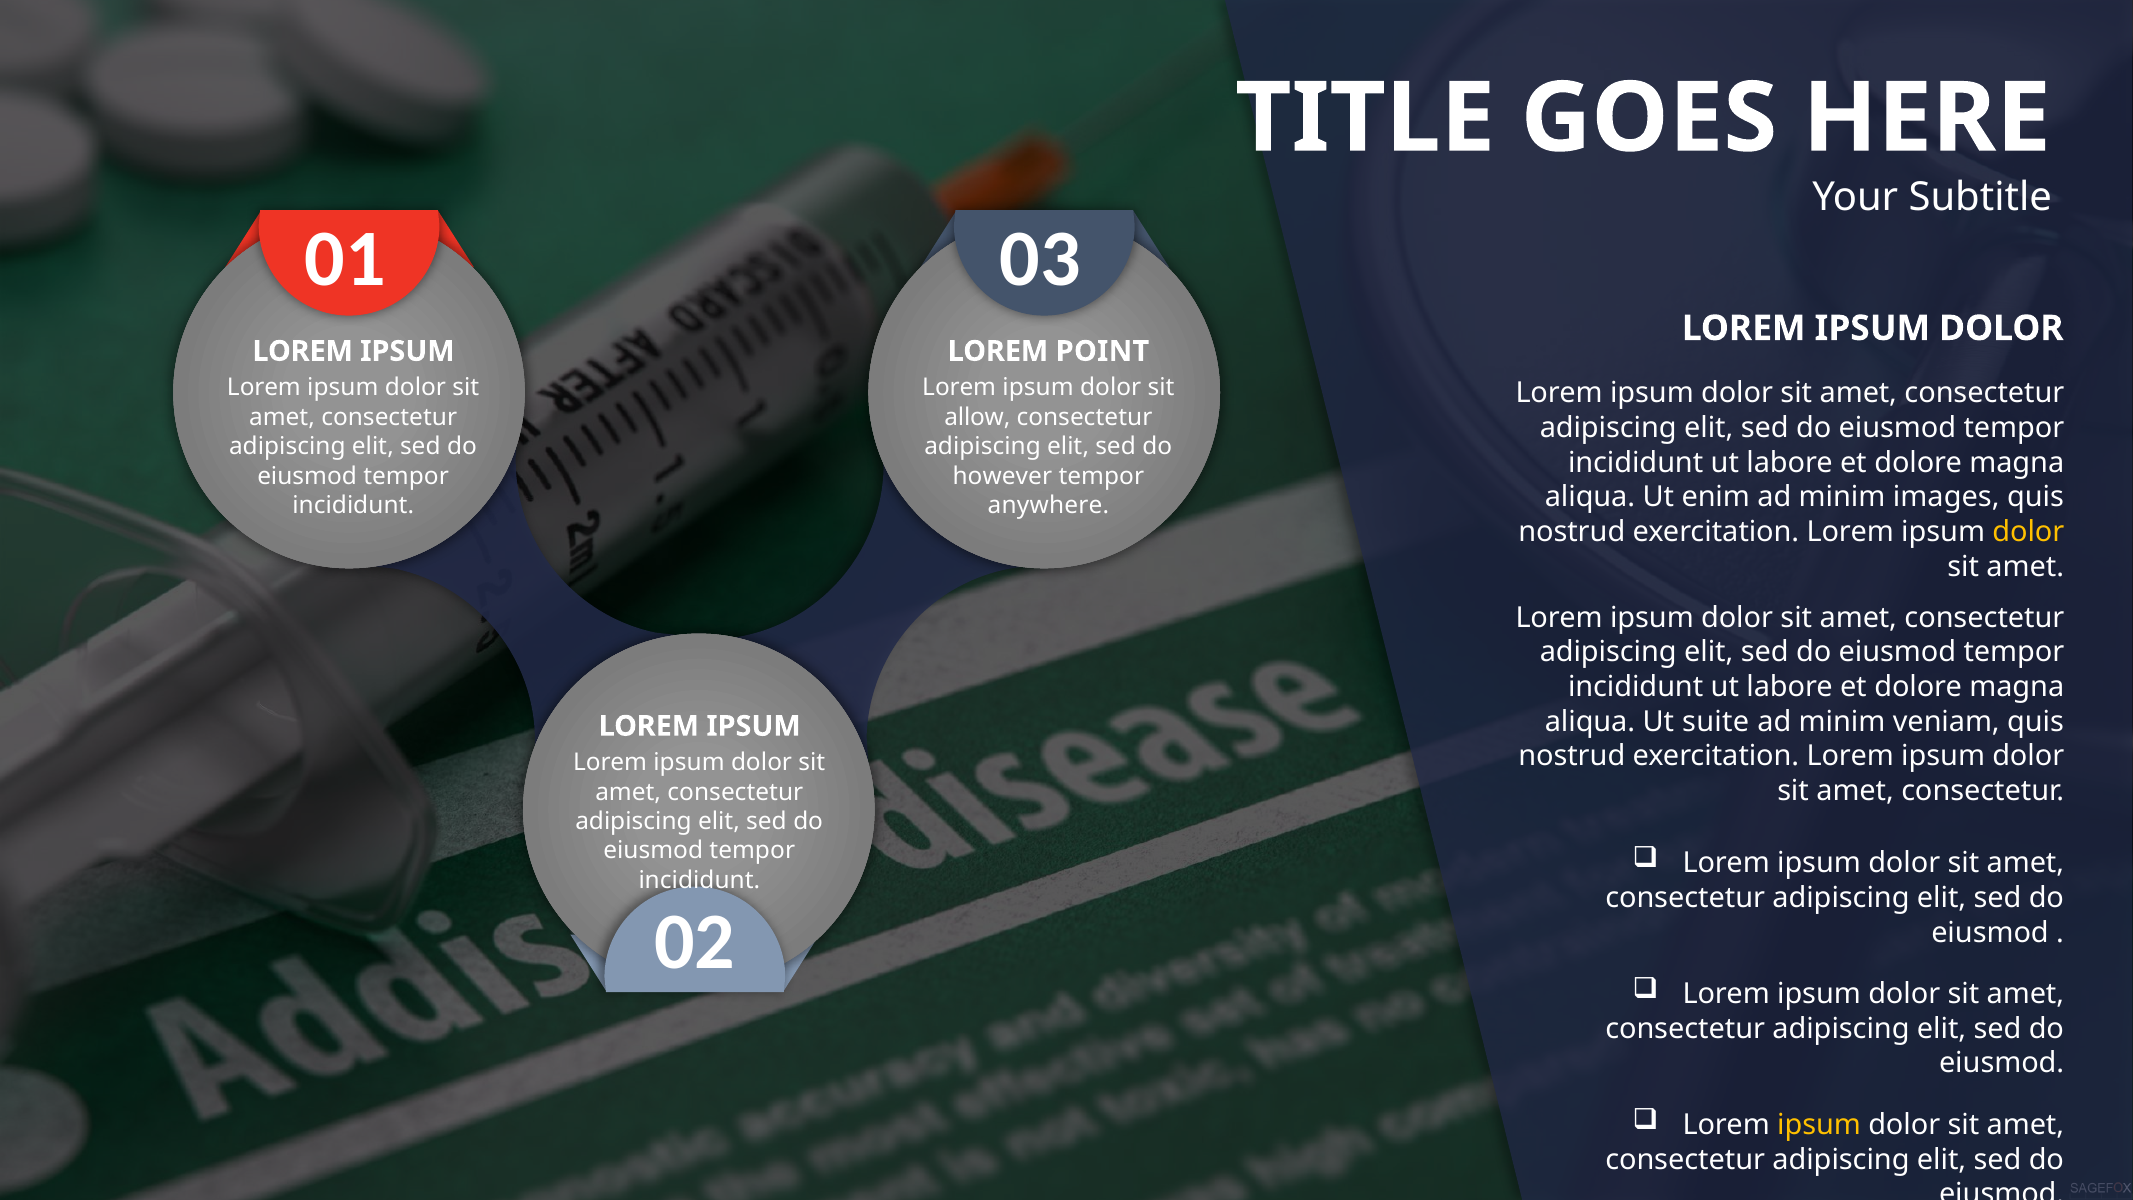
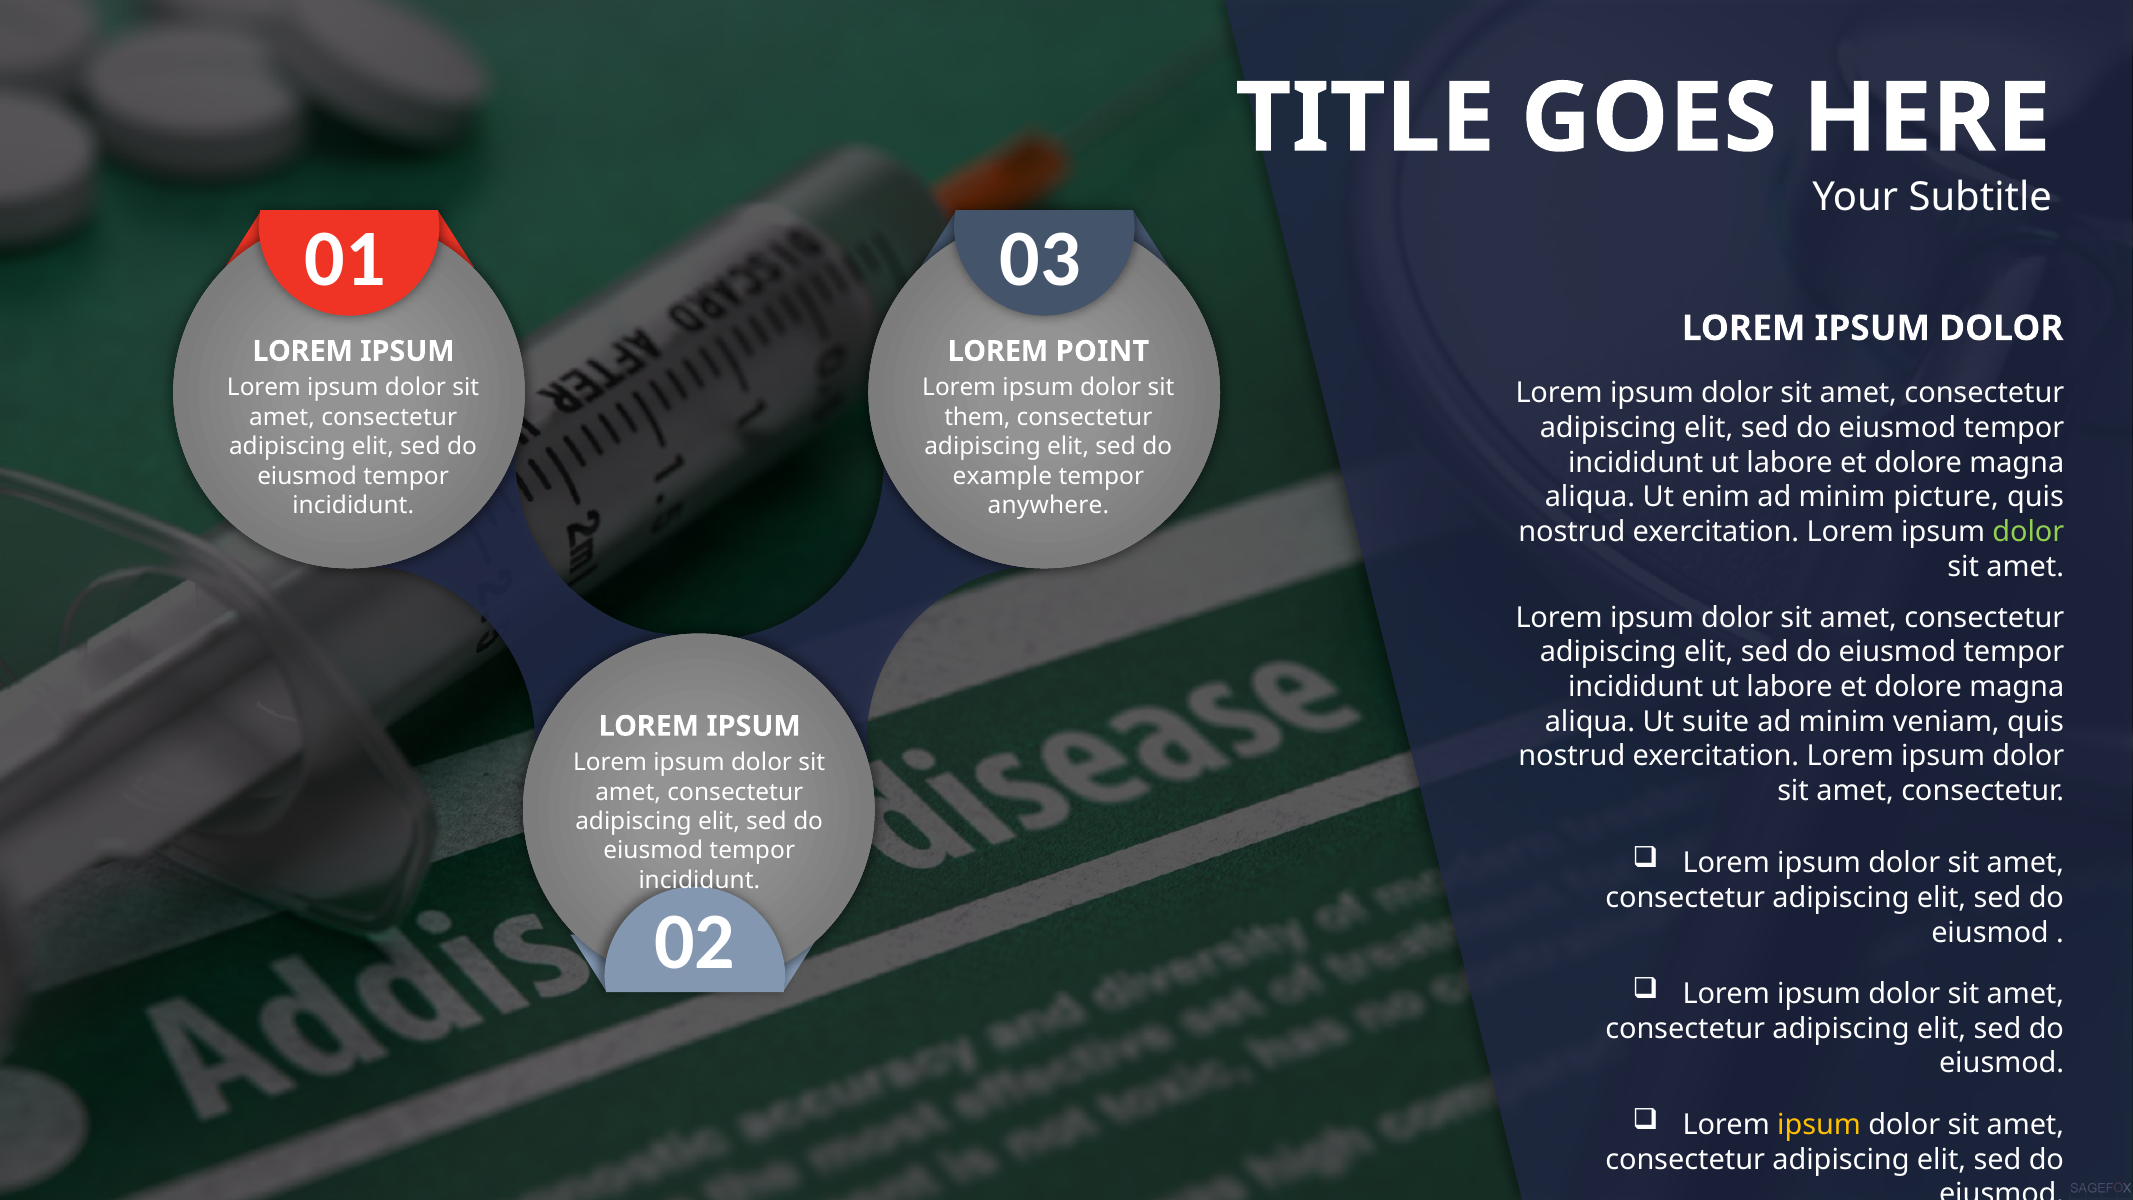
allow: allow -> them
however: however -> example
images: images -> picture
dolor at (2028, 532) colour: yellow -> light green
